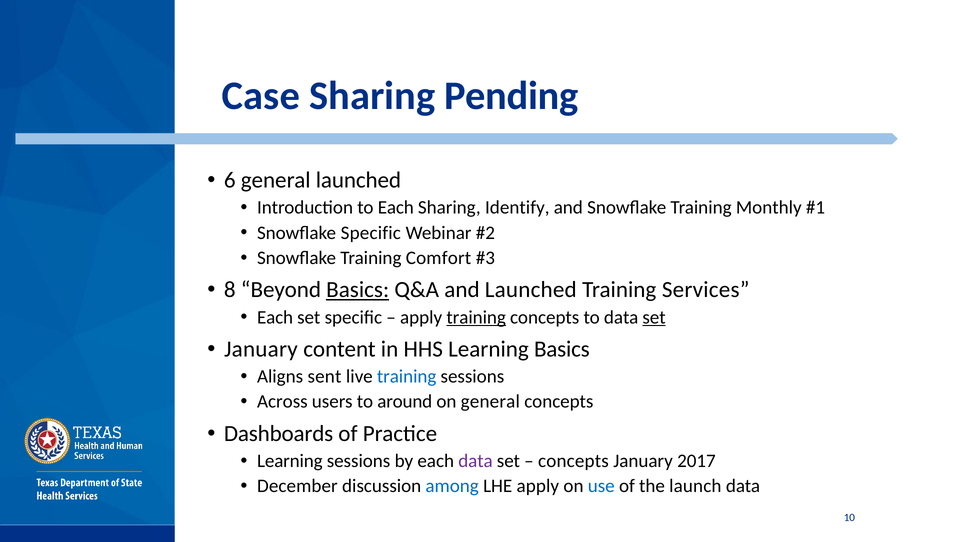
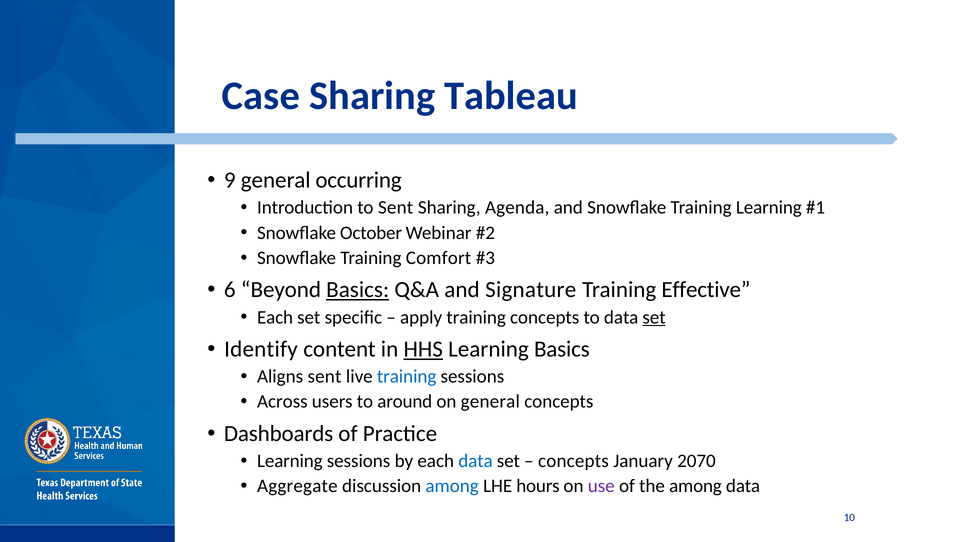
Pending: Pending -> Tableau
6: 6 -> 9
general launched: launched -> occurring
to Each: Each -> Sent
Identify: Identify -> Agenda
Training Monthly: Monthly -> Learning
Snowflake Specific: Specific -> October
8: 8 -> 6
and Launched: Launched -> Signature
Services: Services -> Effective
training at (476, 317) underline: present -> none
January at (261, 349): January -> Identify
HHS underline: none -> present
data at (475, 461) colour: purple -> blue
2017: 2017 -> 2070
December: December -> Aggregate
LHE apply: apply -> hours
use colour: blue -> purple
the launch: launch -> among
